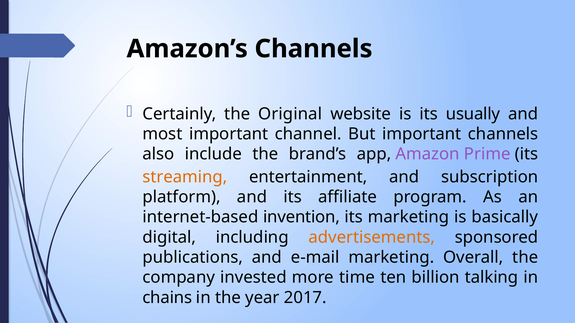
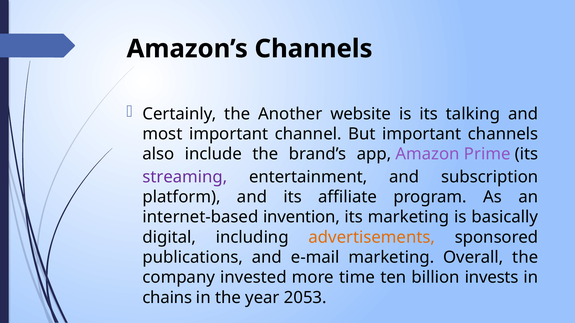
Original: Original -> Another
usually: usually -> talking
streaming colour: orange -> purple
talking: talking -> invests
2017: 2017 -> 2053
